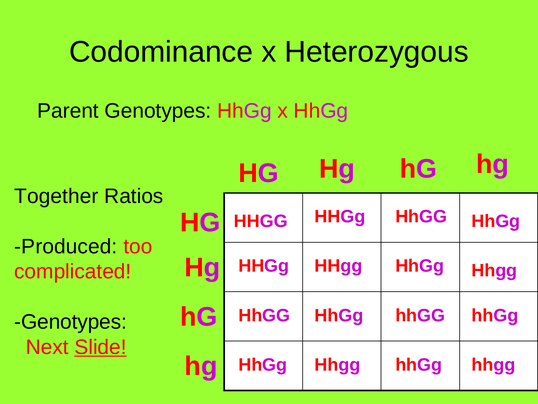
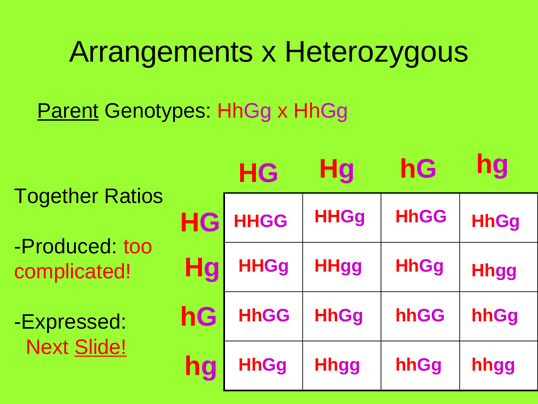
Codominance: Codominance -> Arrangements
Parent underline: none -> present
Genotypes at (71, 322): Genotypes -> Expressed
